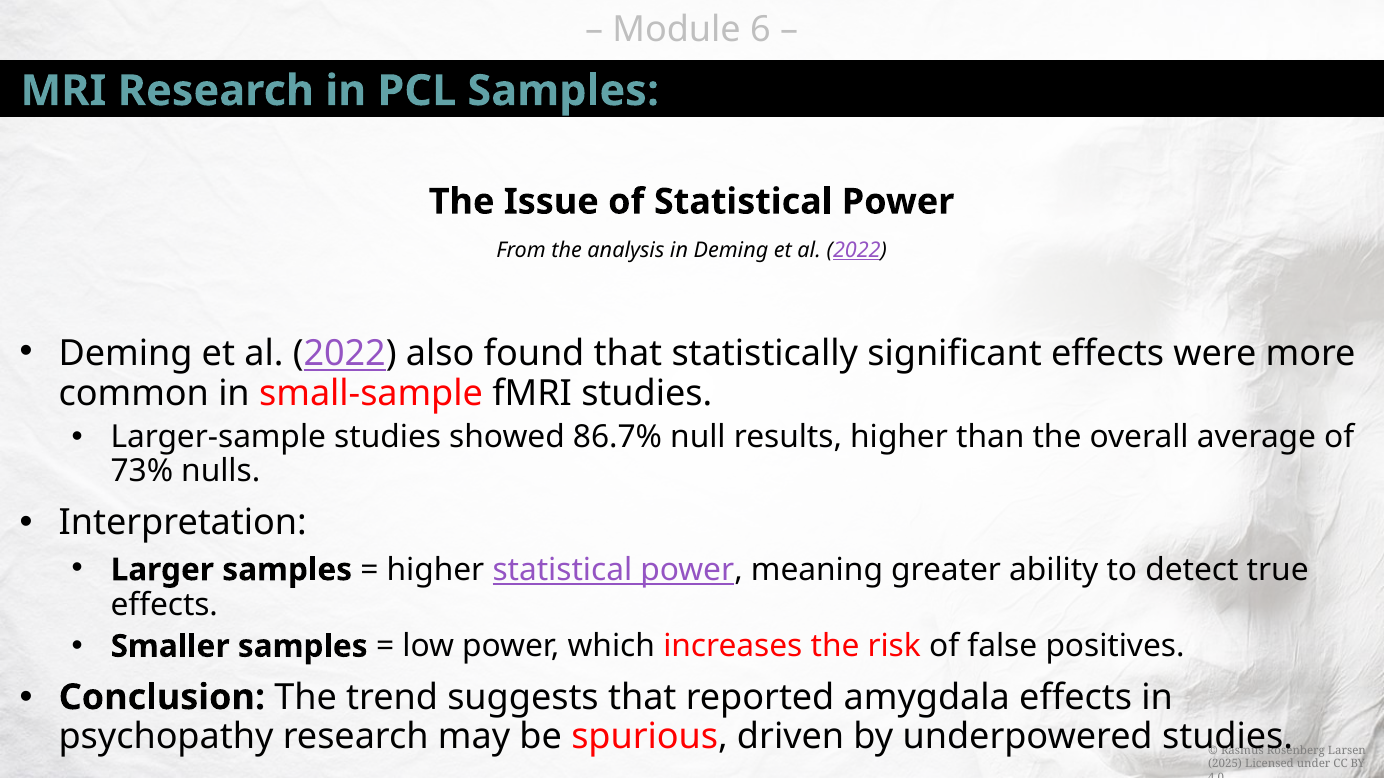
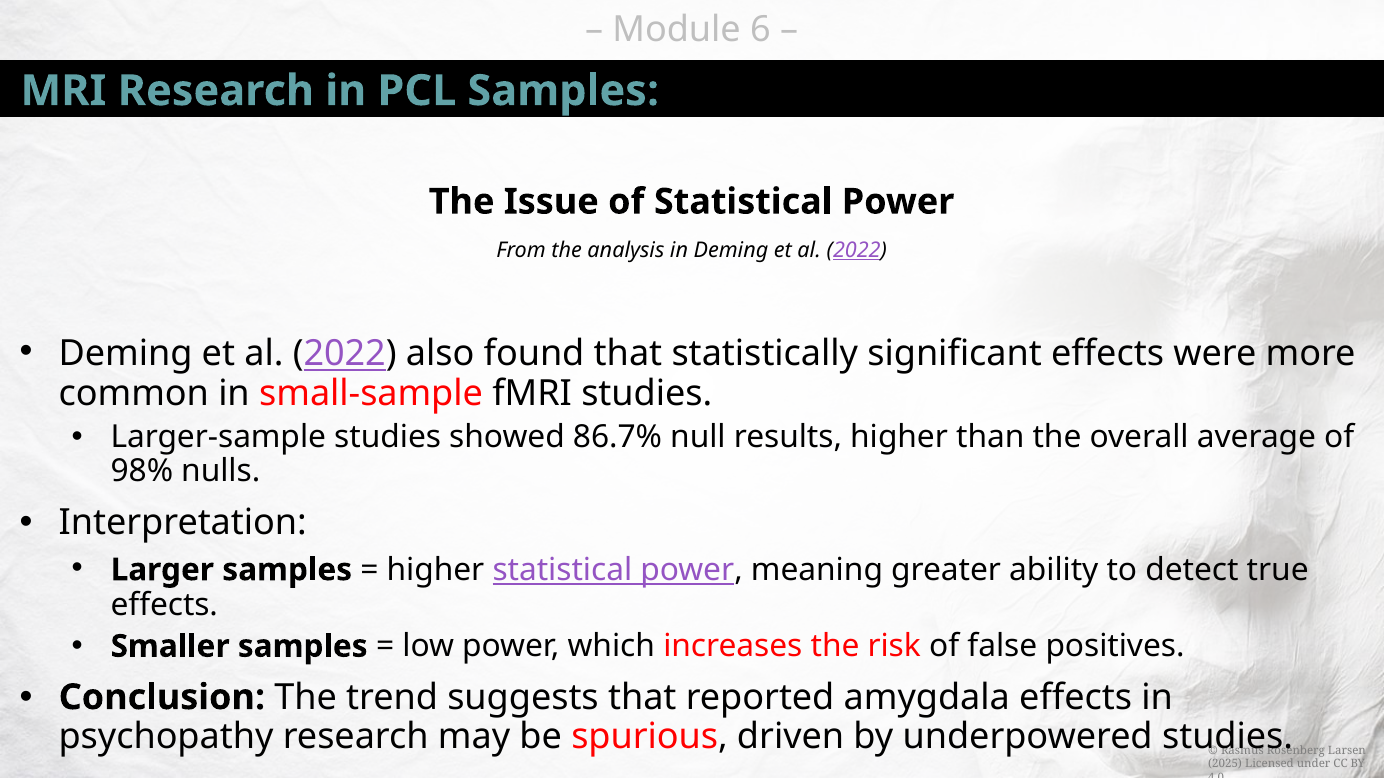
73%: 73% -> 98%
